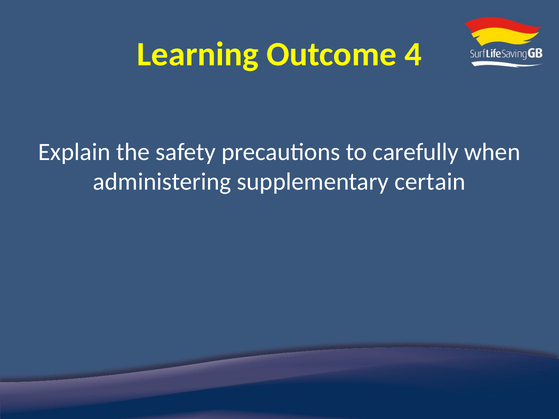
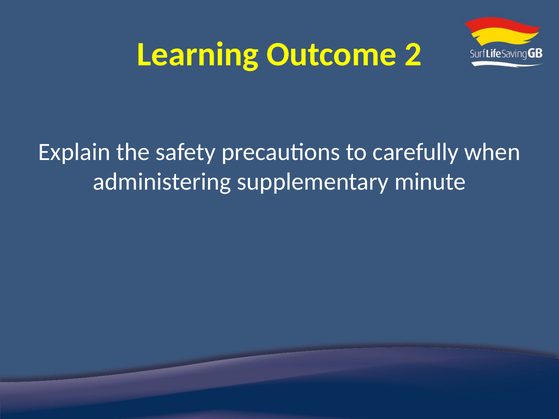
4: 4 -> 2
certain: certain -> minute
